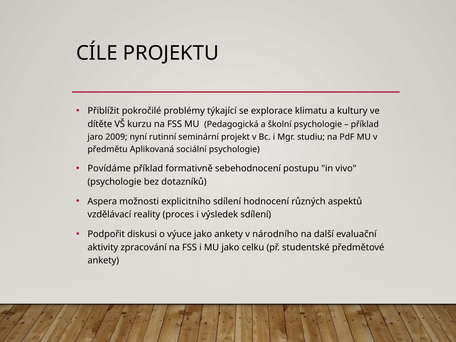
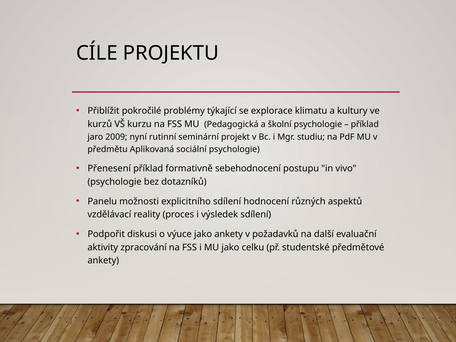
dítěte: dítěte -> kurzů
Povídáme: Povídáme -> Přenesení
Aspera: Aspera -> Panelu
národního: národního -> požadavků
